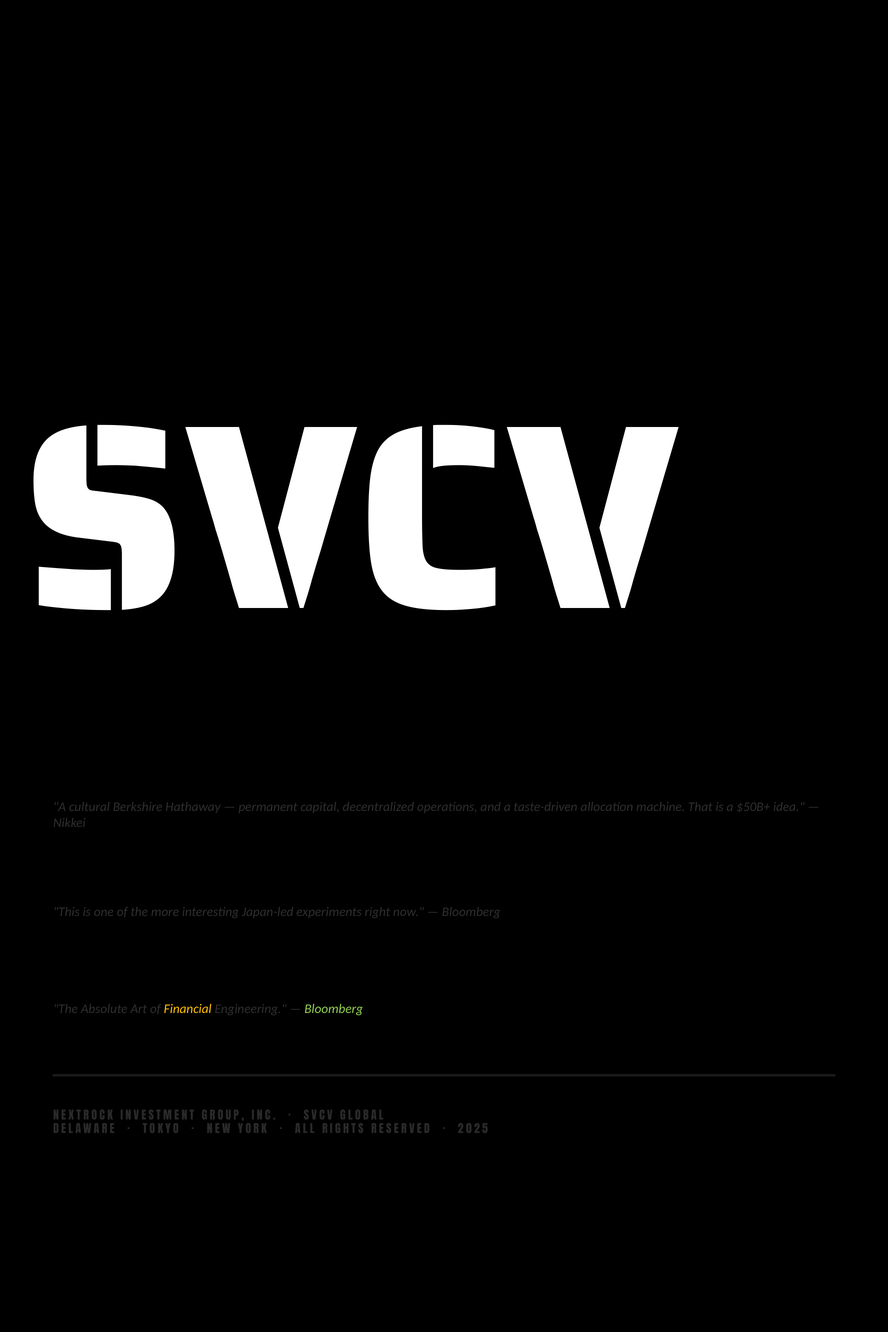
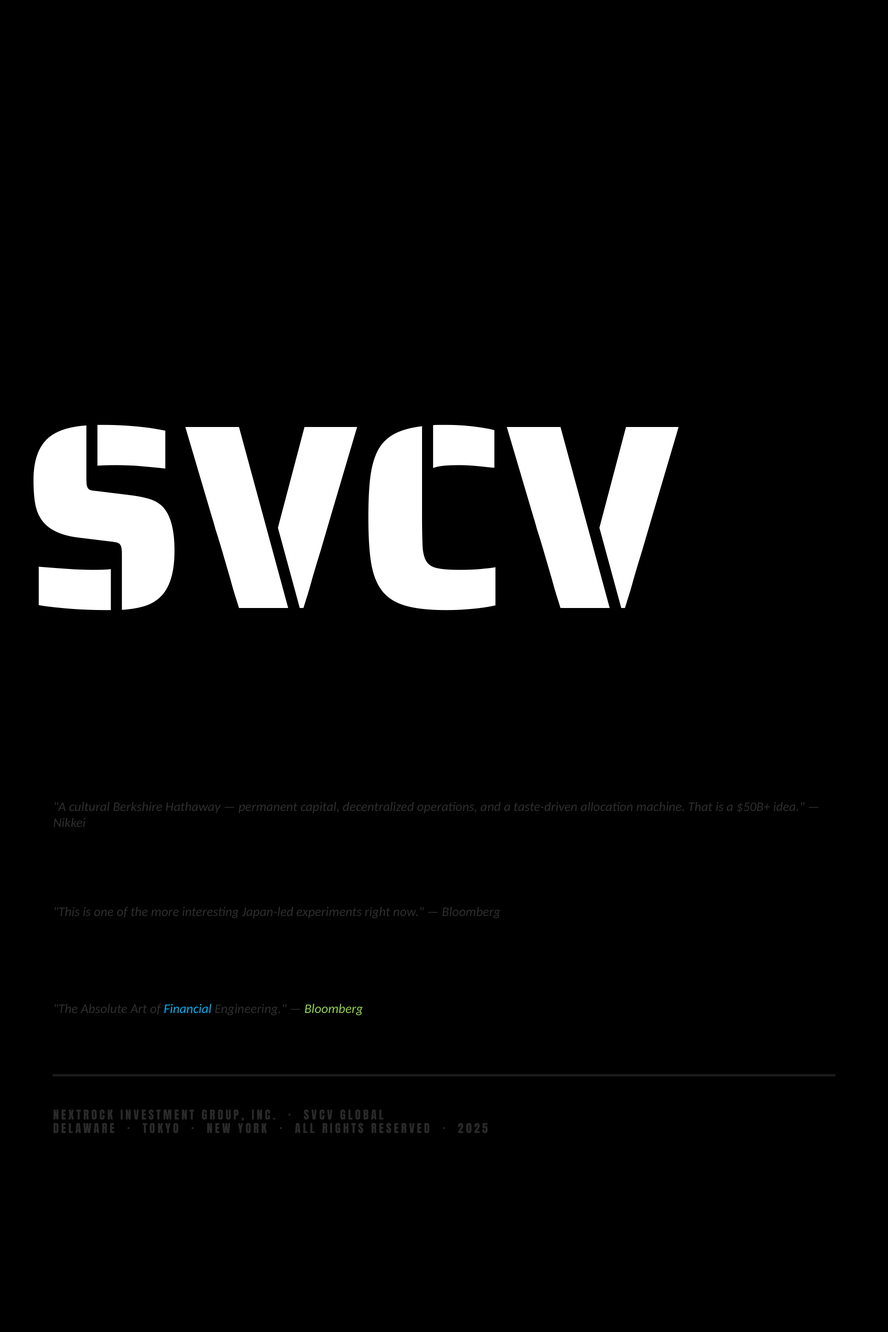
Financial colour: yellow -> light blue
